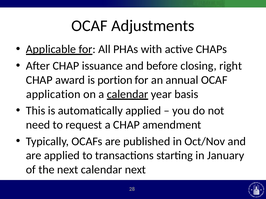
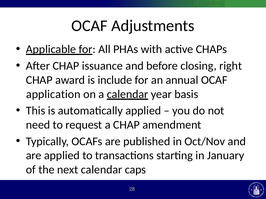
portion: portion -> include
calendar next: next -> caps
